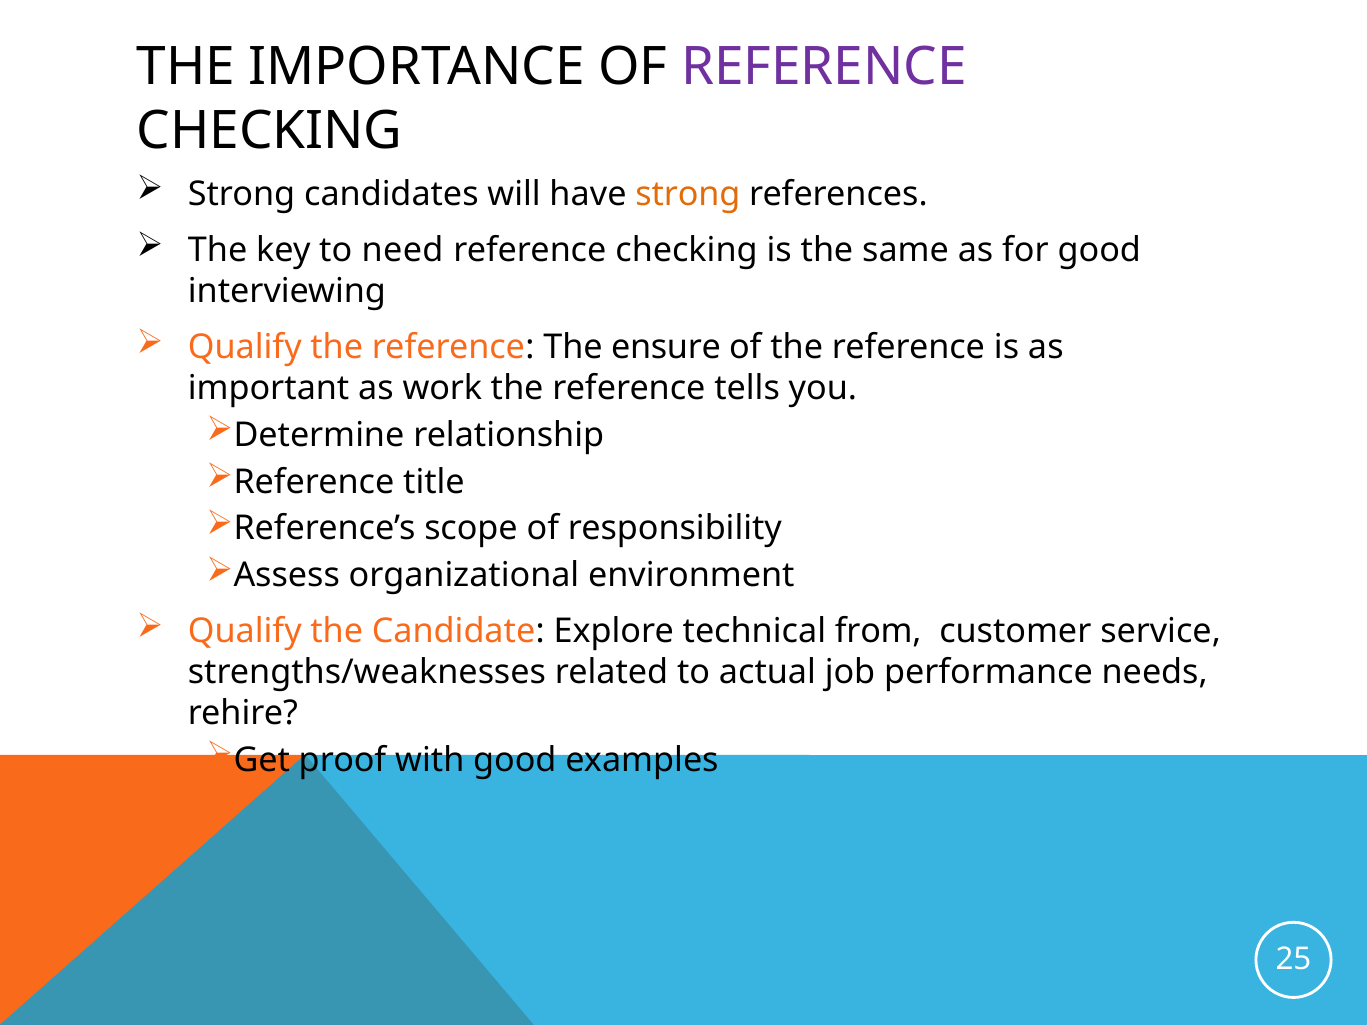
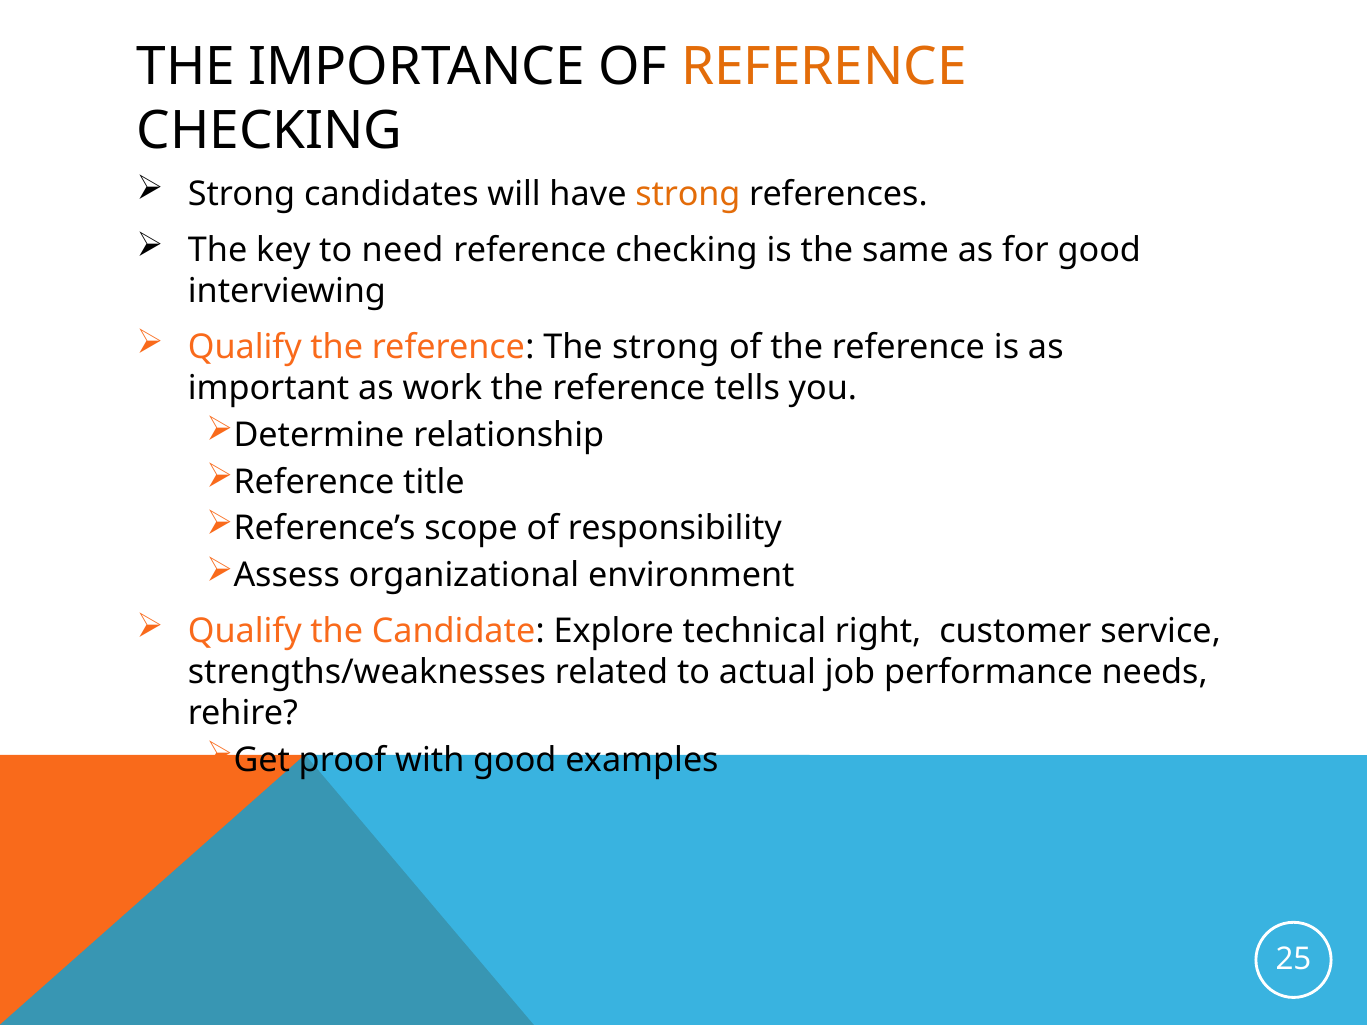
REFERENCE at (824, 67) colour: purple -> orange
The ensure: ensure -> strong
from: from -> right
